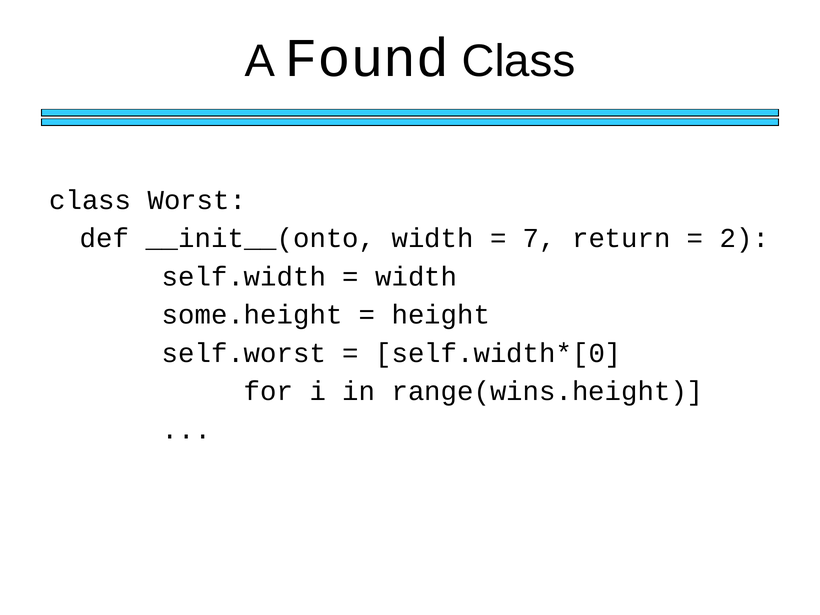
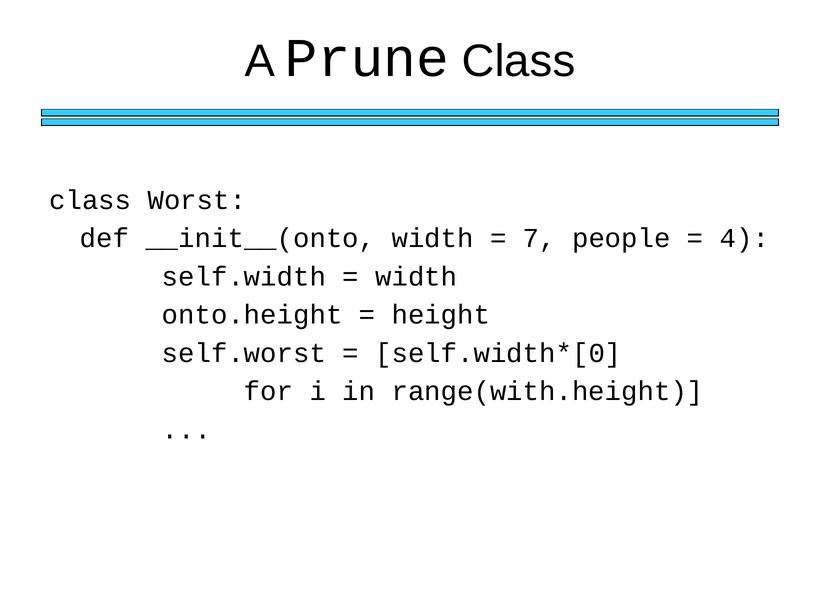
Found: Found -> Prune
return: return -> people
2: 2 -> 4
some.height: some.height -> onto.height
range(wins.height: range(wins.height -> range(with.height
